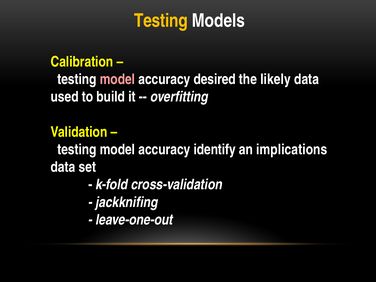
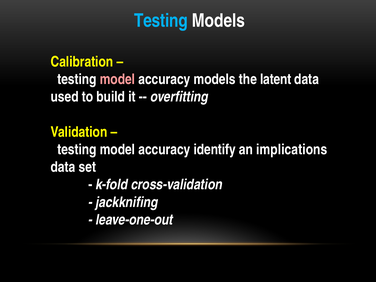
Testing at (161, 21) colour: yellow -> light blue
accuracy desired: desired -> models
likely: likely -> latent
